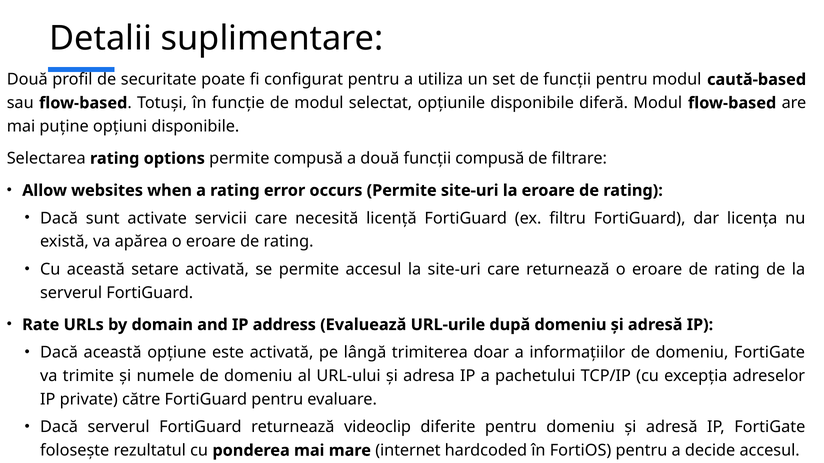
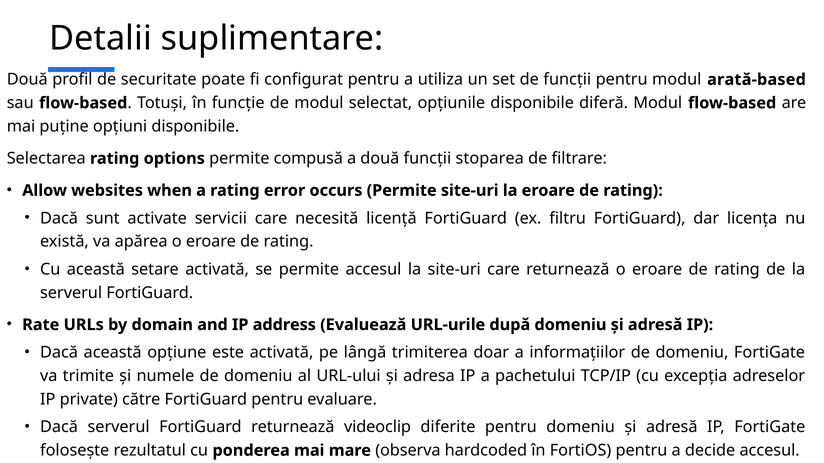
caută-based: caută-based -> arată-based
funcții compusă: compusă -> stoparea
internet: internet -> observa
